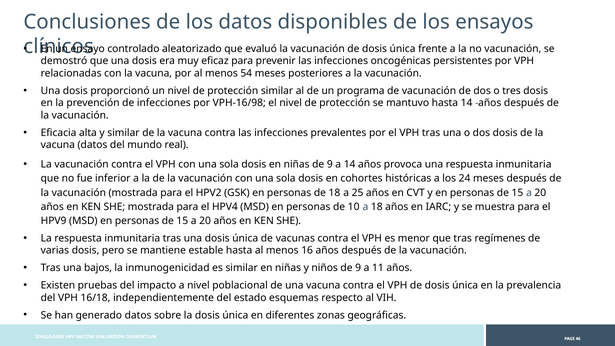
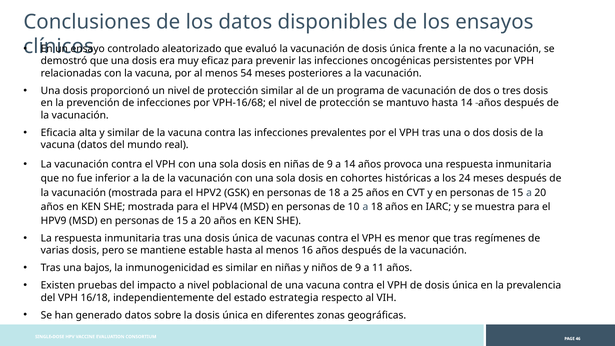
VPH-16/98: VPH-16/98 -> VPH-16/68
esquemas: esquemas -> estrategia
